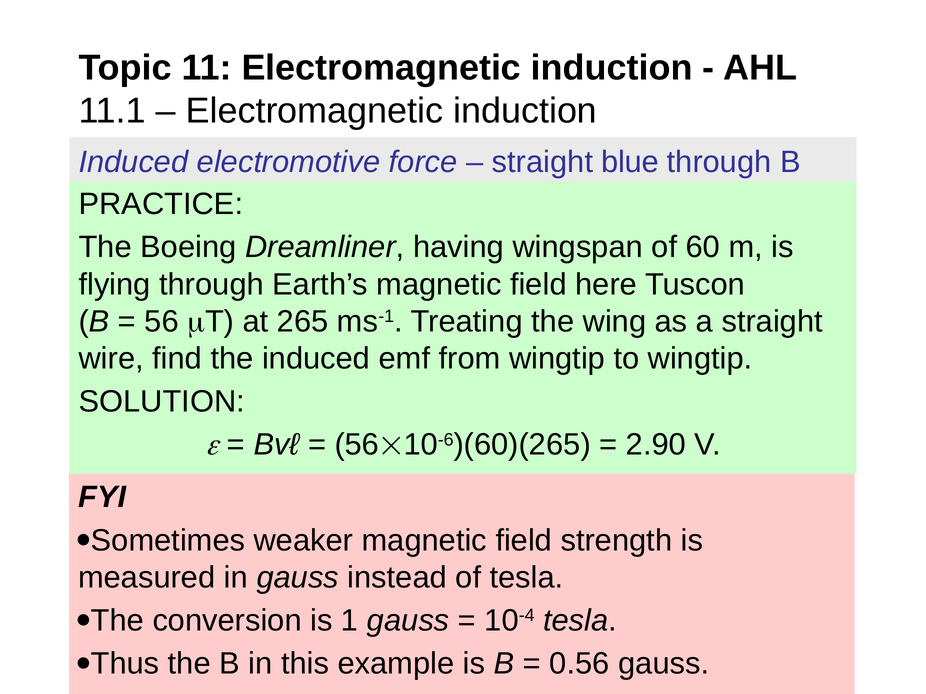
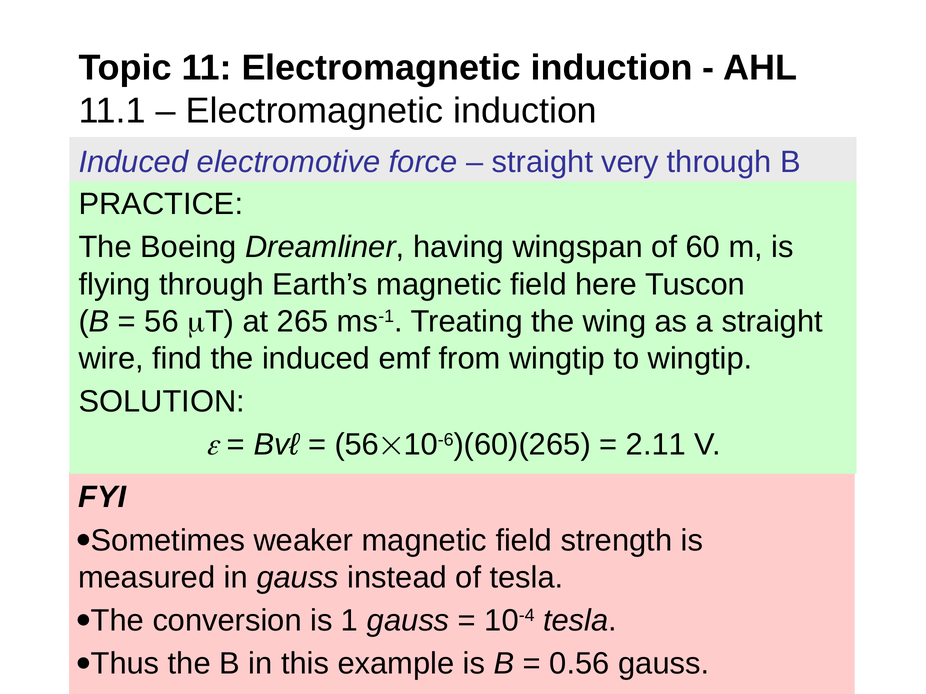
blue: blue -> very
2.90: 2.90 -> 2.11
